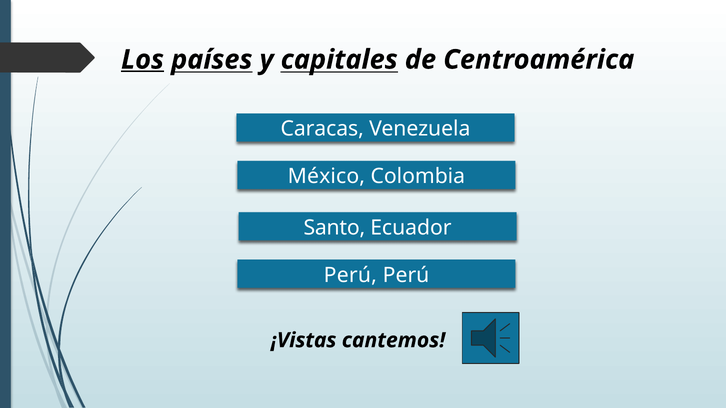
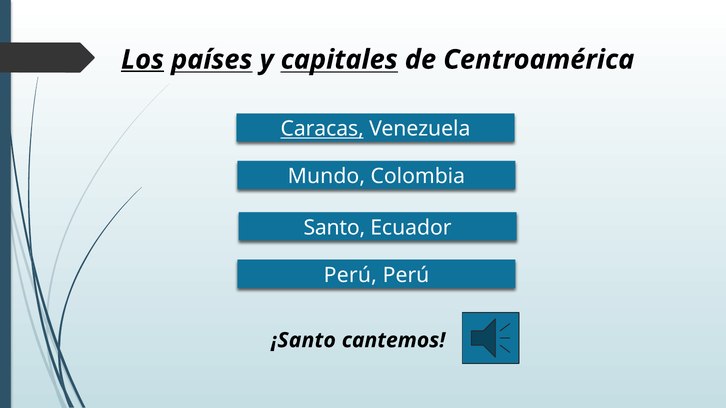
Caracas underline: none -> present
México: México -> Mundo
¡Vistas: ¡Vistas -> ¡Santo
